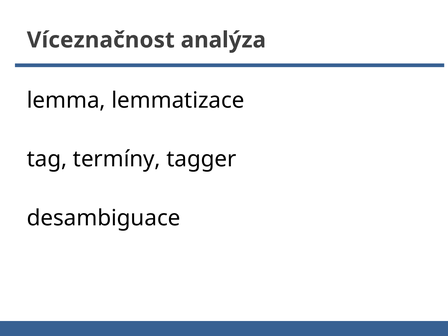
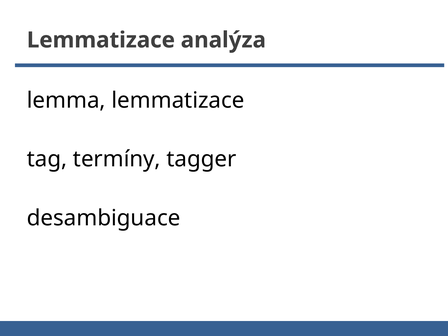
Víceznačnost at (101, 40): Víceznačnost -> Lemmatizace
